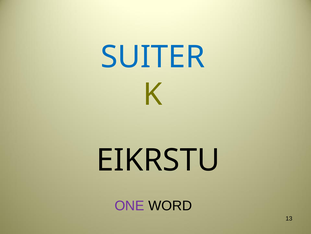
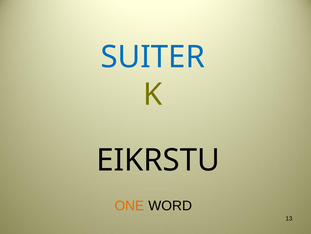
ONE colour: purple -> orange
